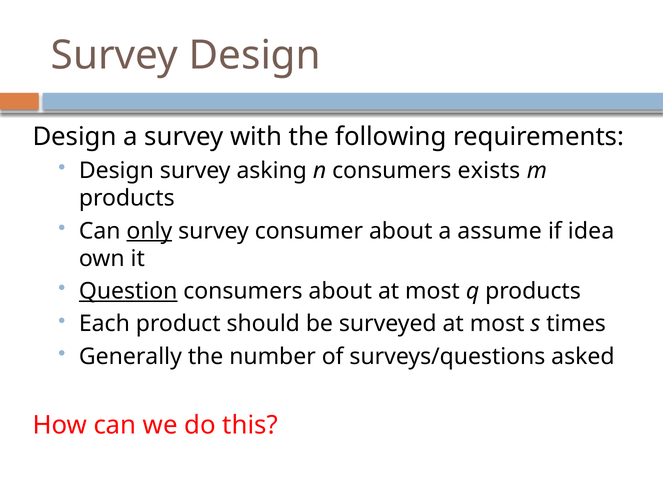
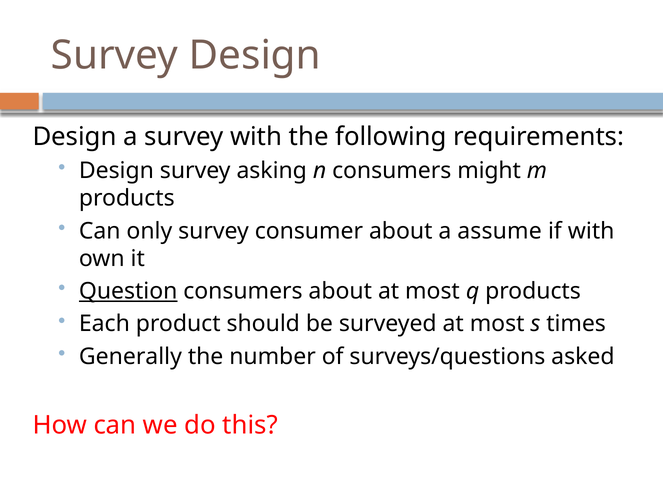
exists: exists -> might
only underline: present -> none
if idea: idea -> with
